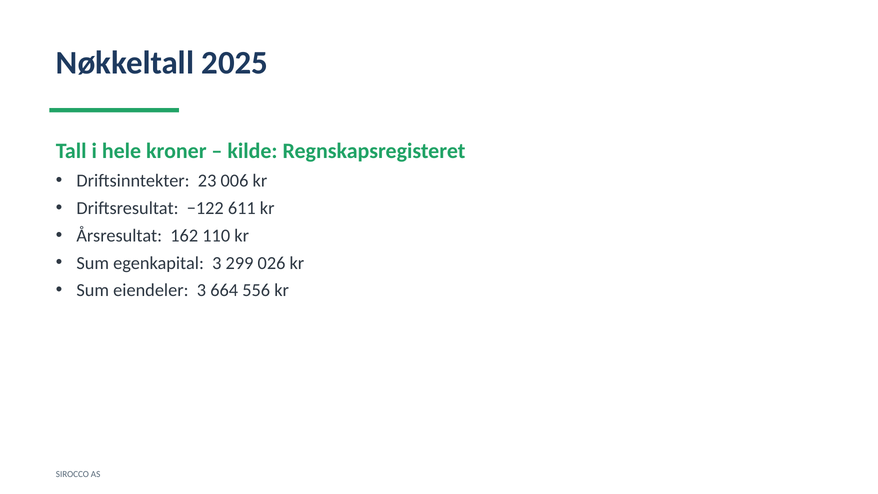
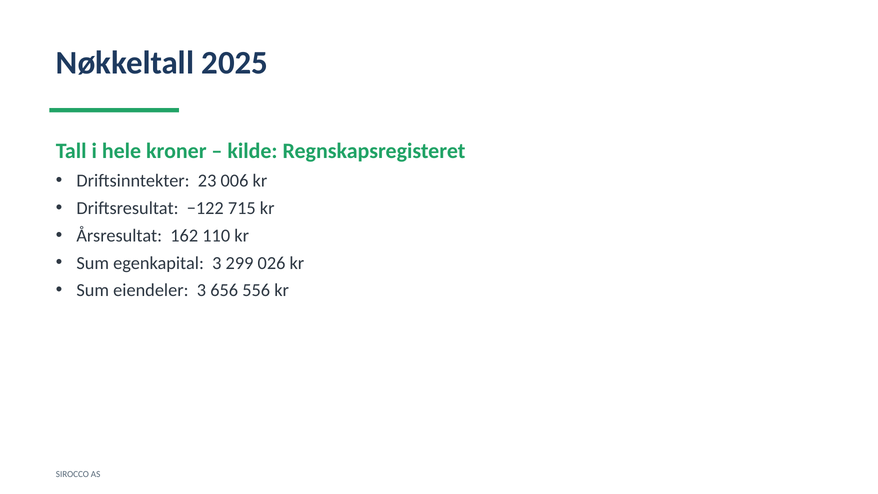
611: 611 -> 715
664: 664 -> 656
